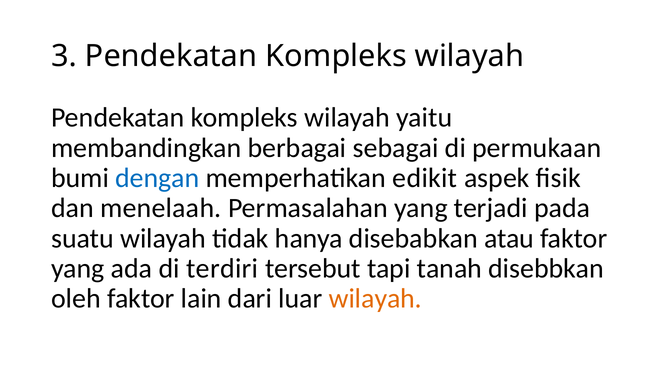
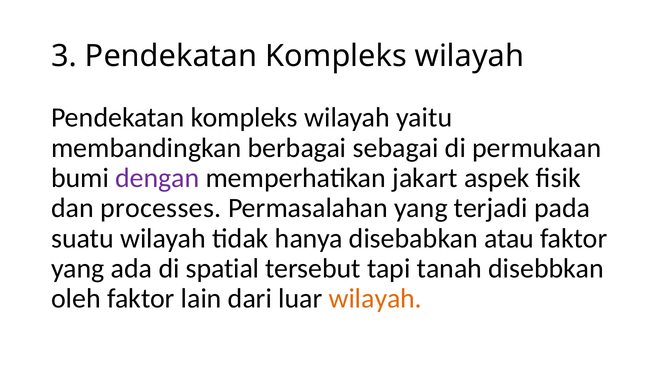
dengan colour: blue -> purple
edikit: edikit -> jakart
menelaah: menelaah -> processes
terdiri: terdiri -> spatial
